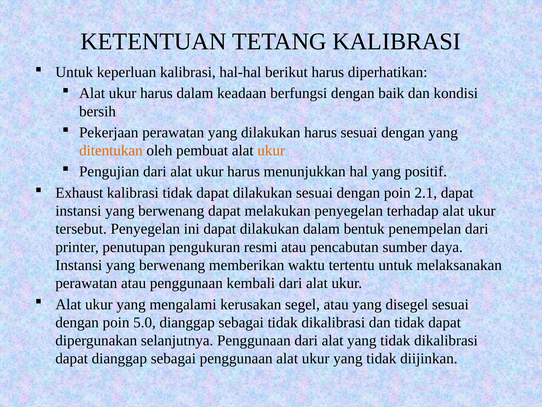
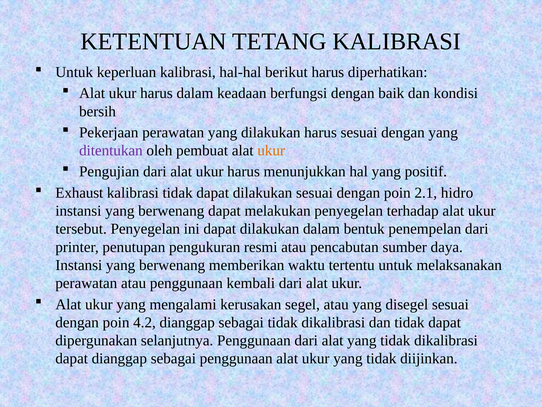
ditentukan colour: orange -> purple
2.1 dapat: dapat -> hidro
5.0: 5.0 -> 4.2
